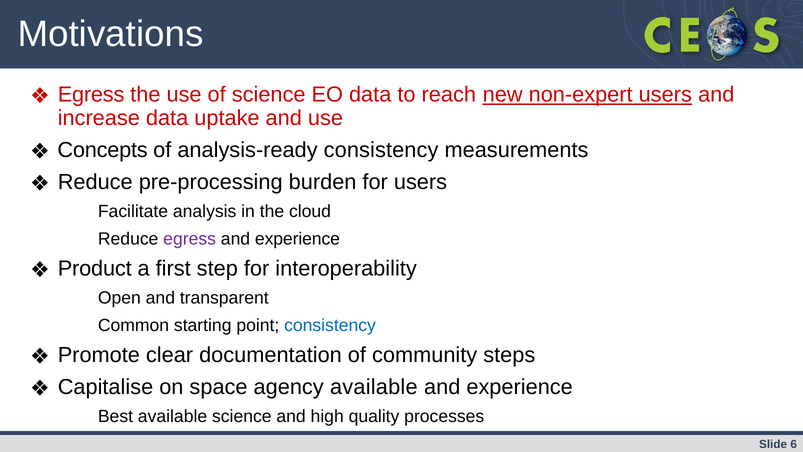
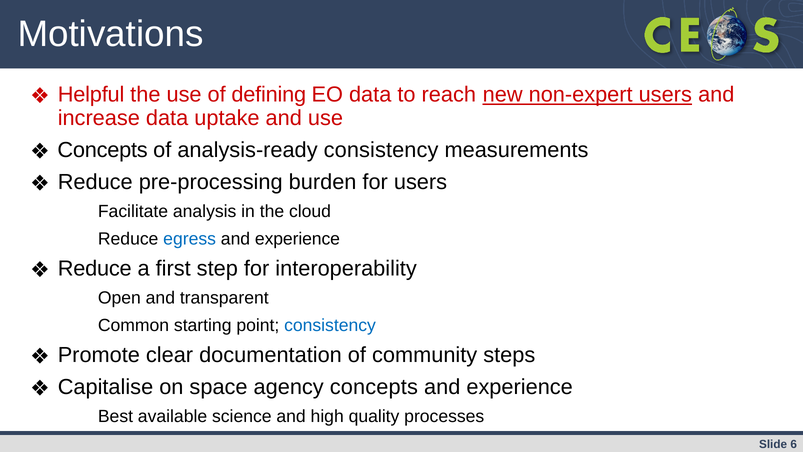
Egress at (91, 95): Egress -> Helpful
of science: science -> defining
egress at (190, 239) colour: purple -> blue
Product at (95, 268): Product -> Reduce
agency available: available -> concepts
